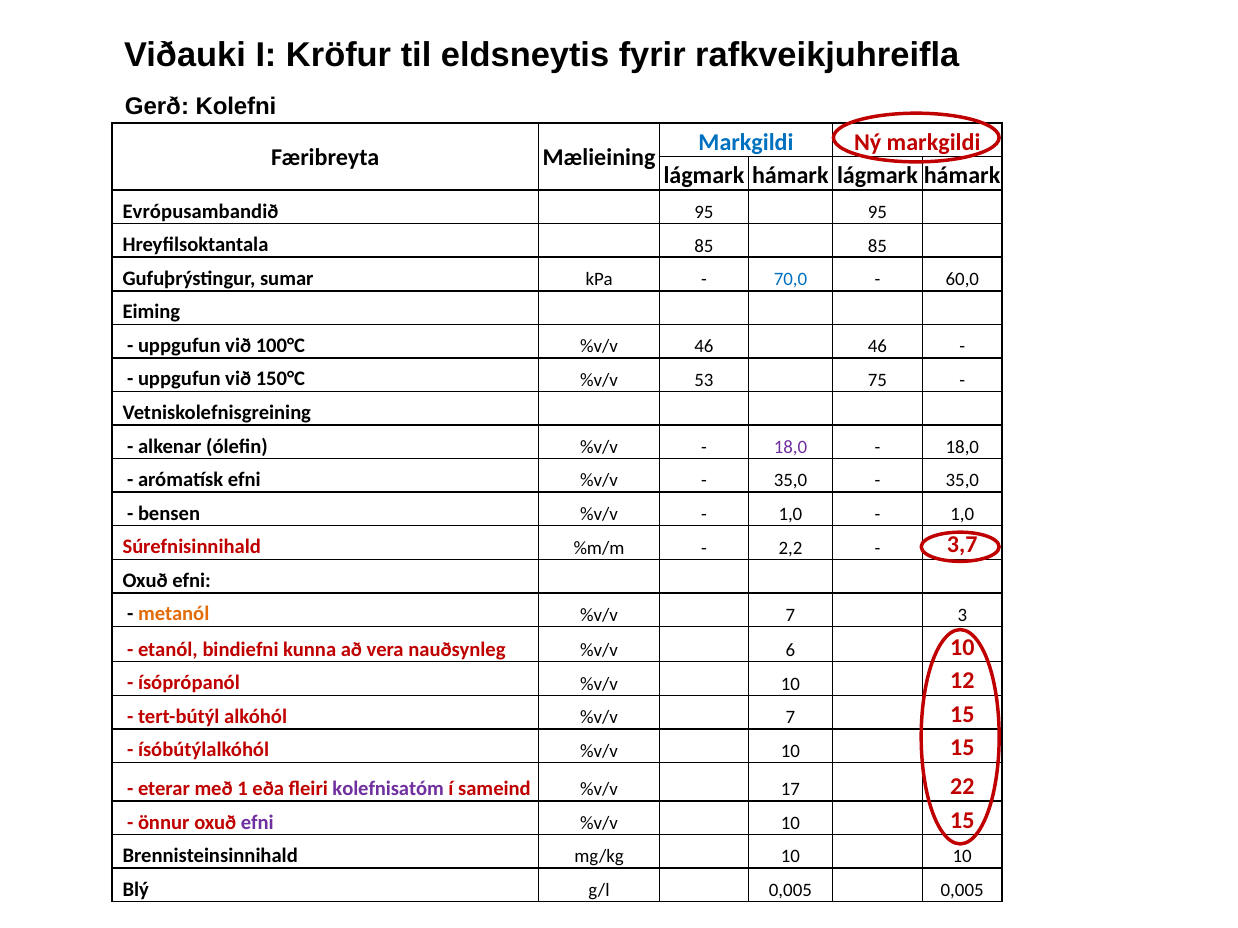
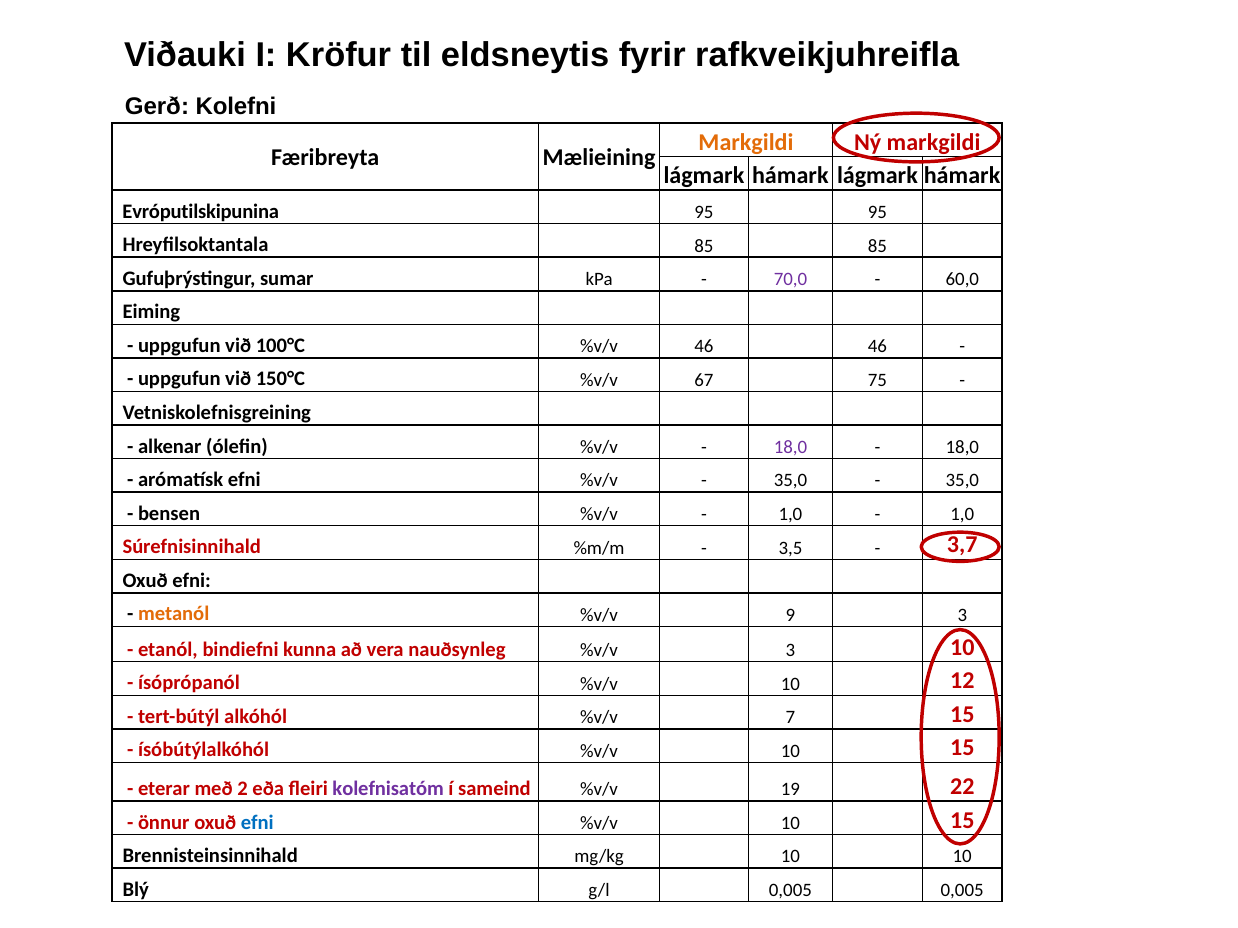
Markgildi at (746, 142) colour: blue -> orange
Evrópusambandið: Evrópusambandið -> Evróputilskipunina
70,0 colour: blue -> purple
53: 53 -> 67
2,2: 2,2 -> 3,5
7 at (791, 615): 7 -> 9
%v/v 6: 6 -> 3
1: 1 -> 2
17: 17 -> 19
efni at (257, 823) colour: purple -> blue
